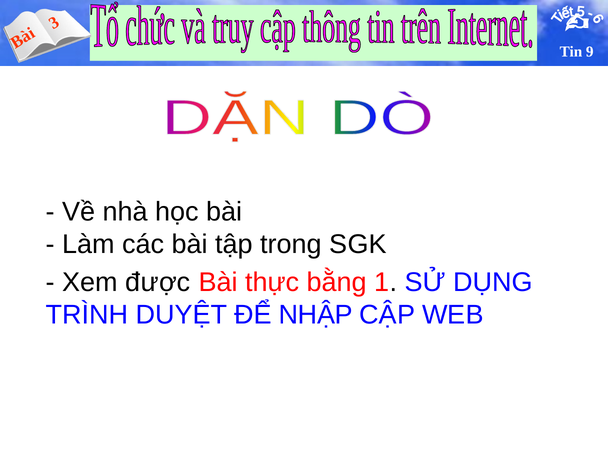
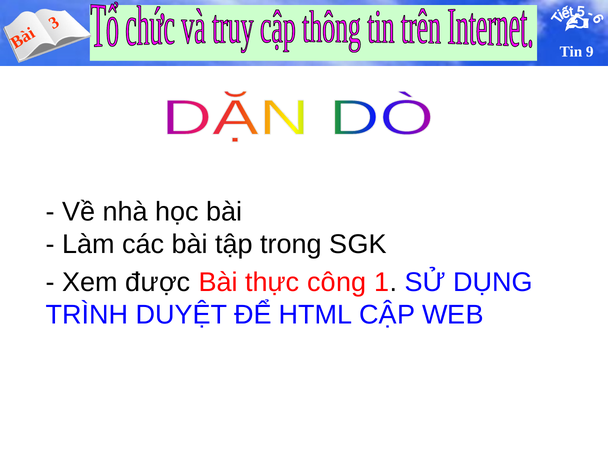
bằng: bằng -> công
NHẬP: NHẬP -> HTML
